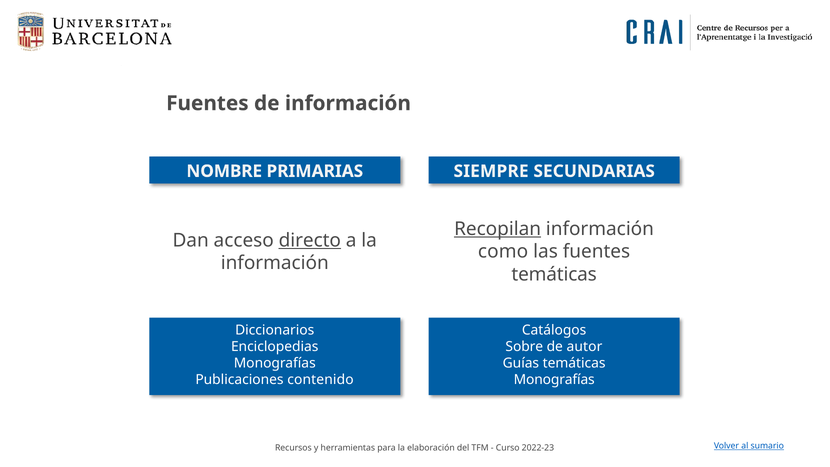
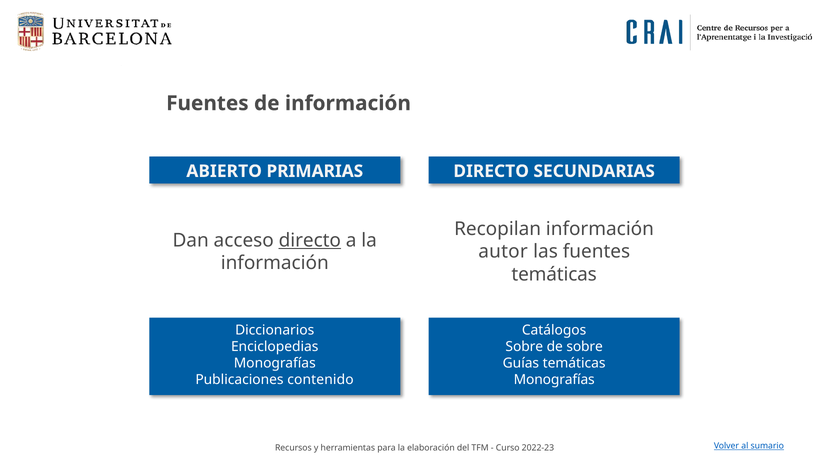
NOMBRE: NOMBRE -> ABIERTO
PRIMARIAS SIEMPRE: SIEMPRE -> DIRECTO
Recopilan underline: present -> none
como: como -> autor
de autor: autor -> sobre
